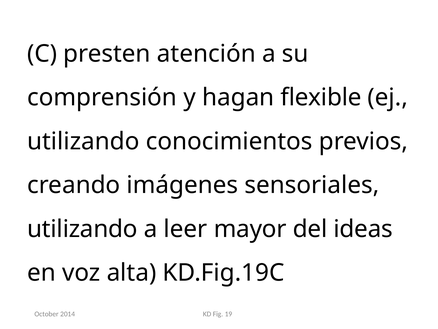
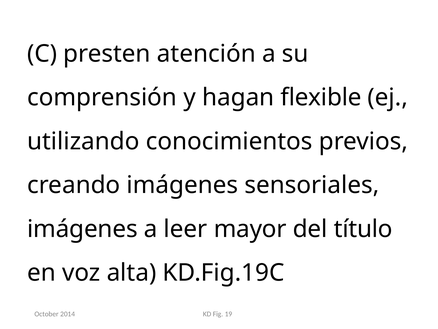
utilizando at (82, 229): utilizando -> imágenes
ideas: ideas -> título
